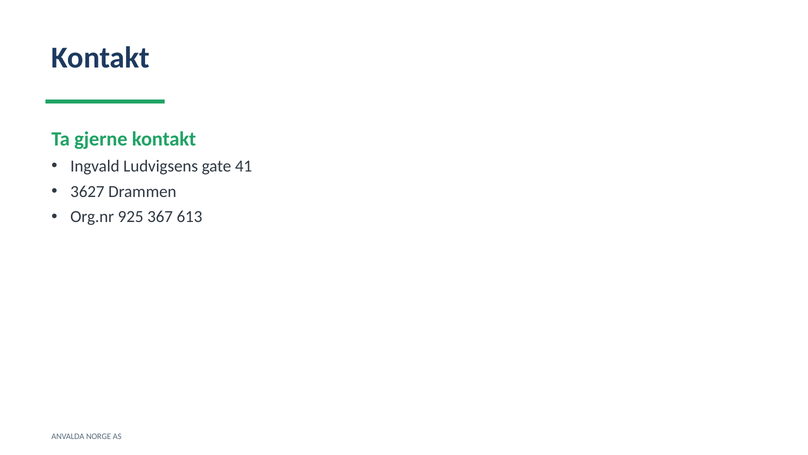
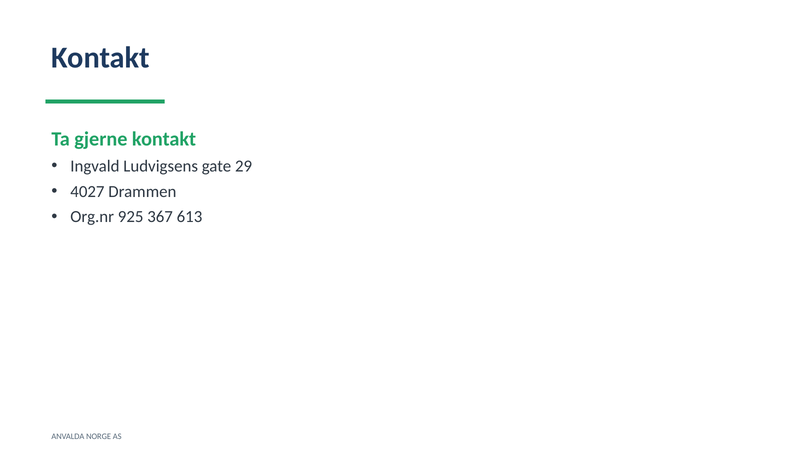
41: 41 -> 29
3627: 3627 -> 4027
